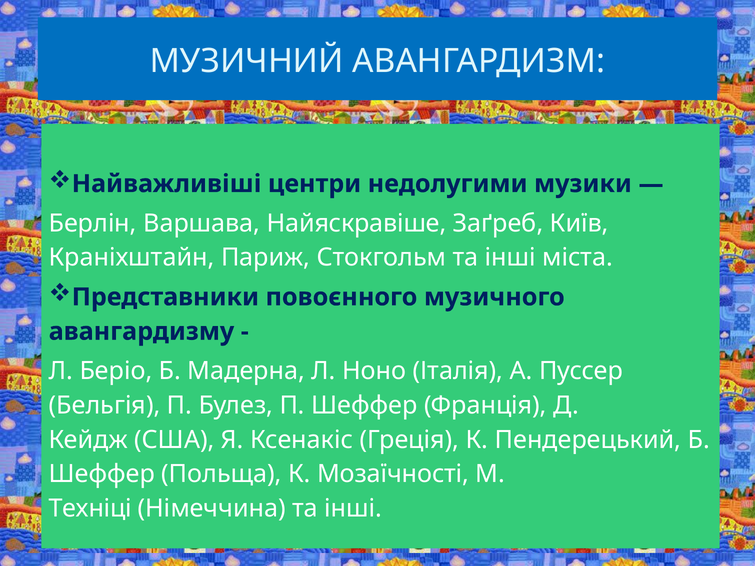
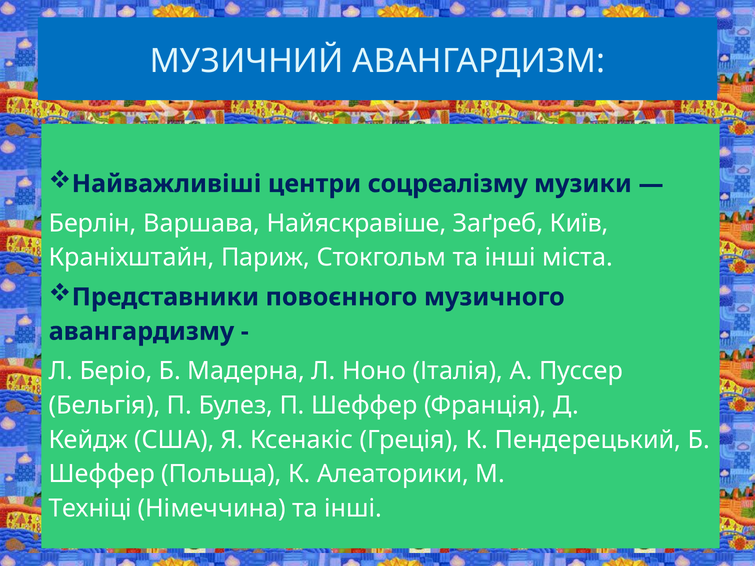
недолугими: недолугими -> соцреалізму
Мозаїчності: Мозаїчності -> Алеаторики
